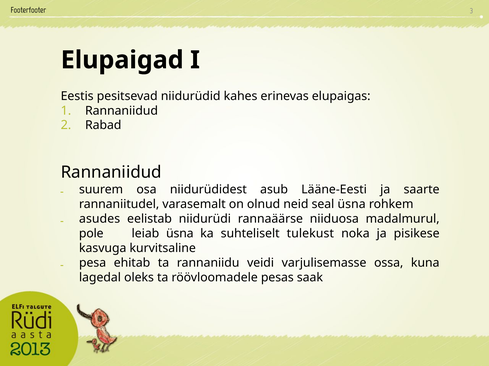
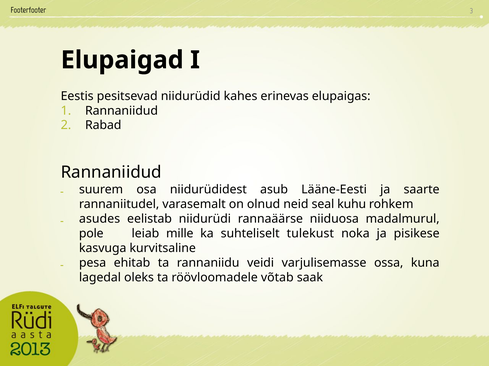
seal üsna: üsna -> kuhu
leiab üsna: üsna -> mille
pesas: pesas -> võtab
